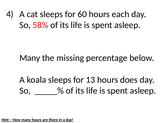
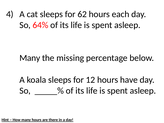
60: 60 -> 62
58%: 58% -> 64%
13: 13 -> 12
does: does -> have
